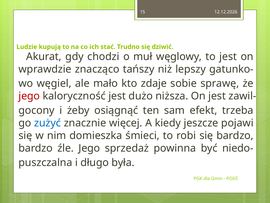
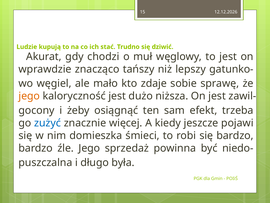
jego at (29, 96) colour: red -> orange
